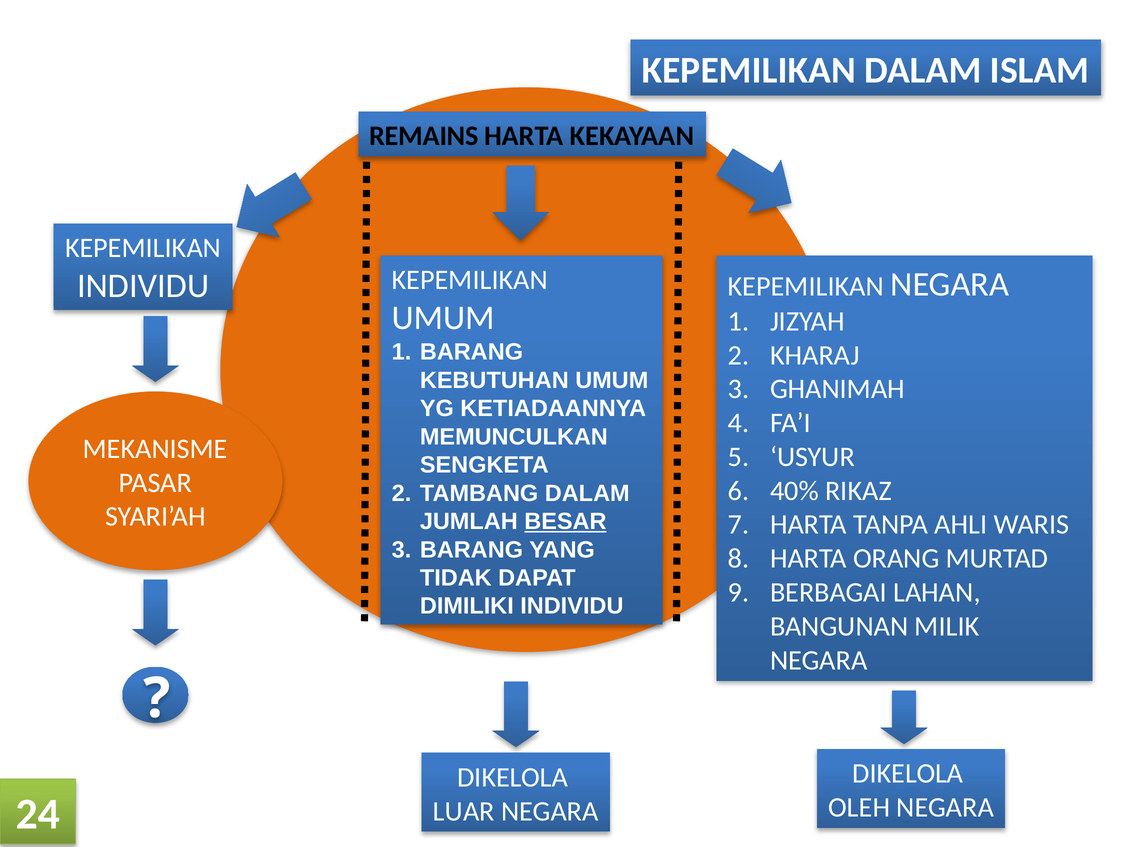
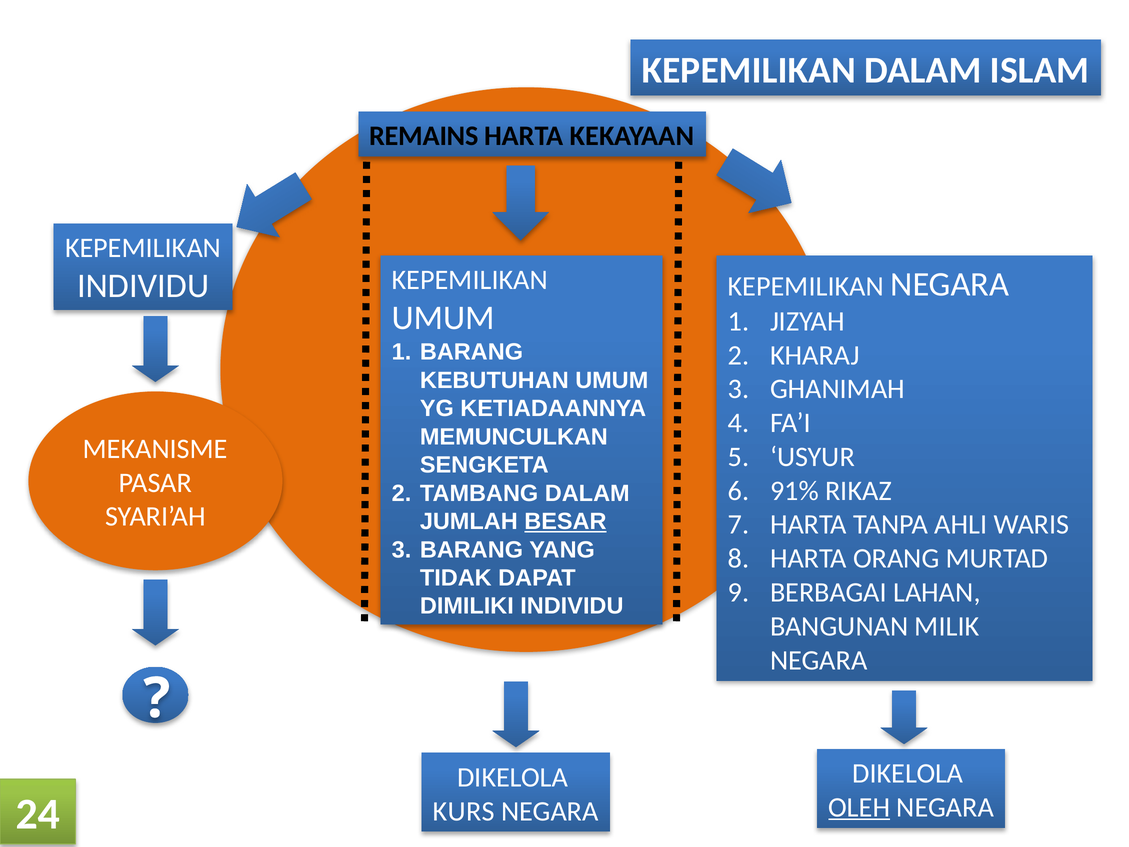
40%: 40% -> 91%
OLEH underline: none -> present
LUAR: LUAR -> KURS
